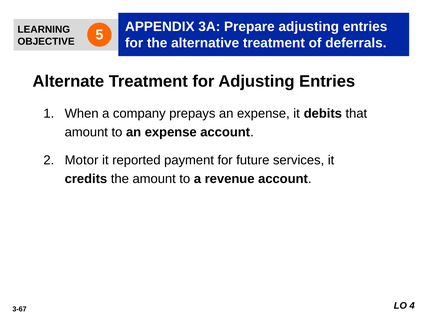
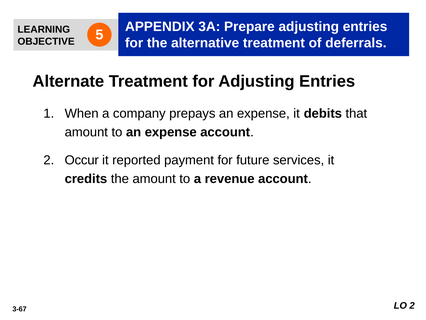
Motor: Motor -> Occur
LO 4: 4 -> 2
